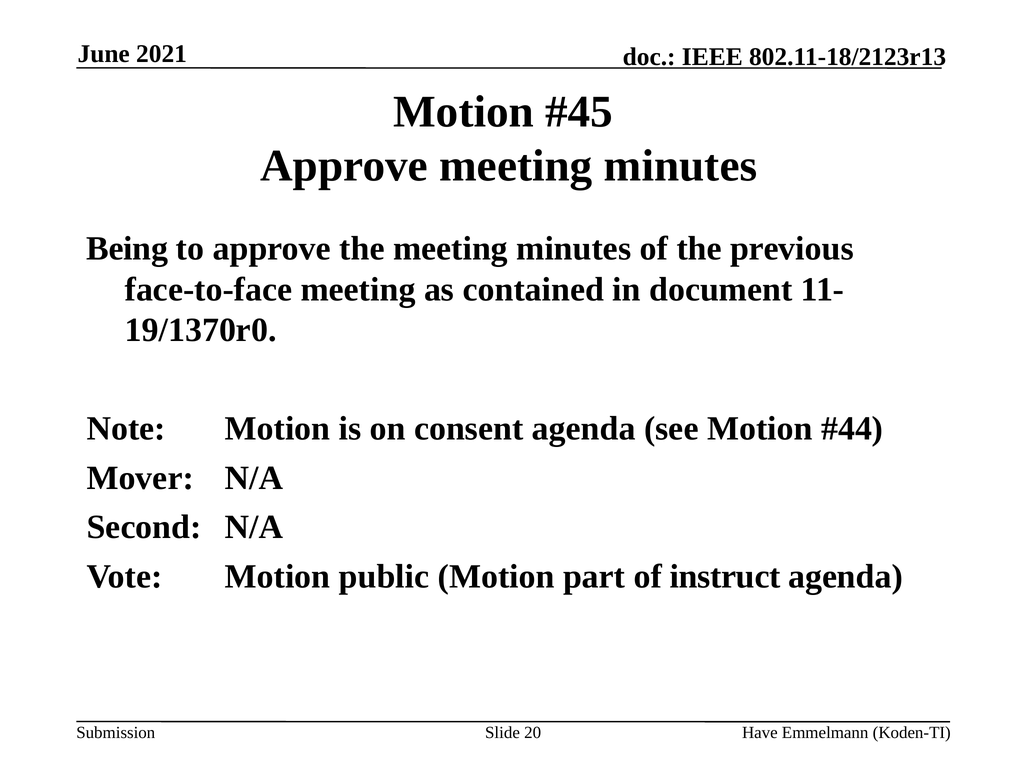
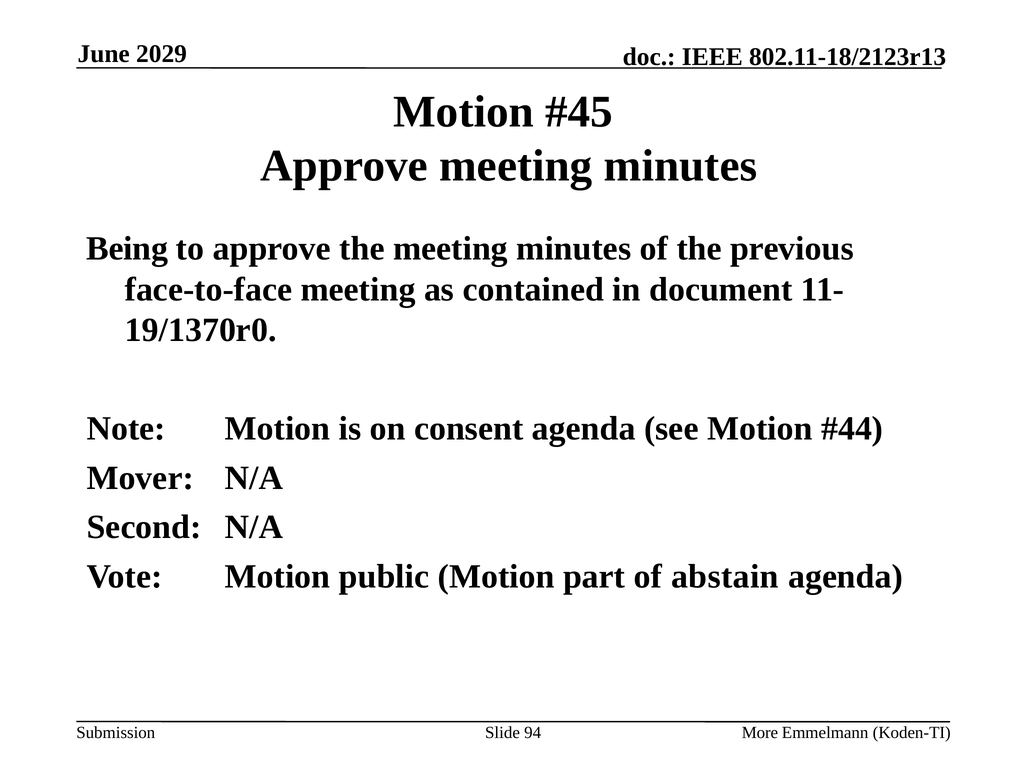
2021: 2021 -> 2029
instruct: instruct -> abstain
20: 20 -> 94
Have: Have -> More
